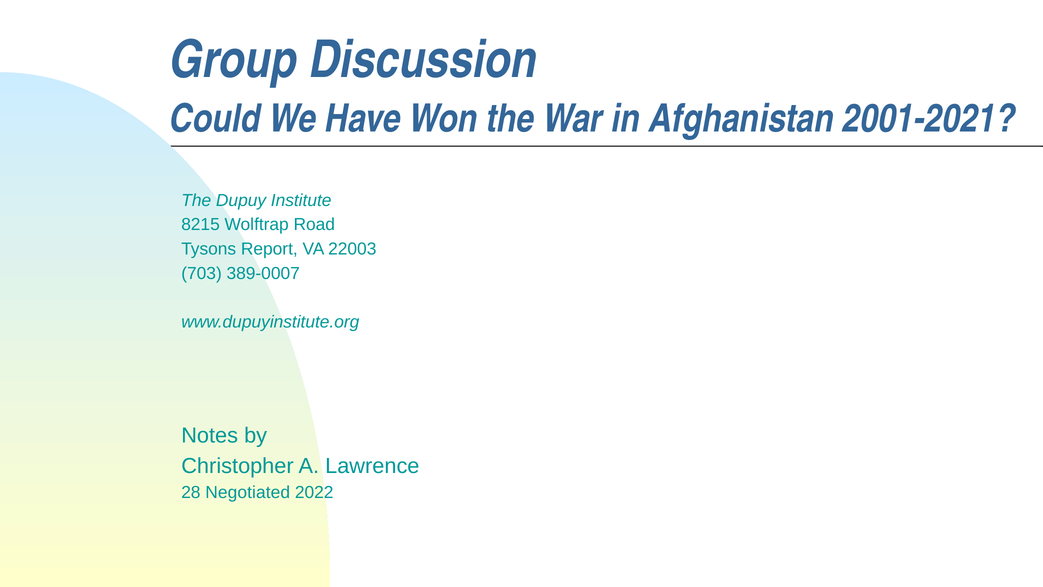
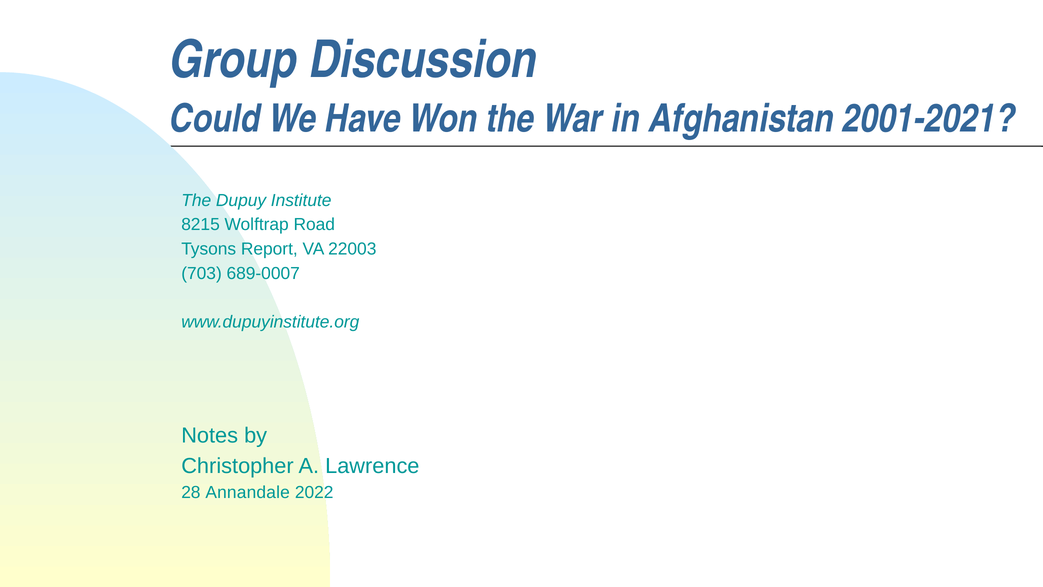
389-0007: 389-0007 -> 689-0007
Negotiated: Negotiated -> Annandale
